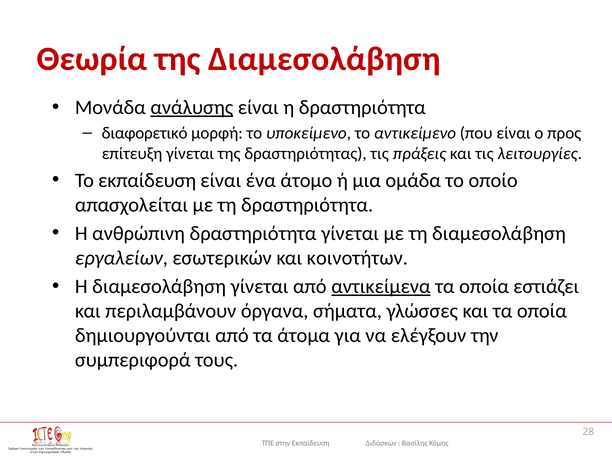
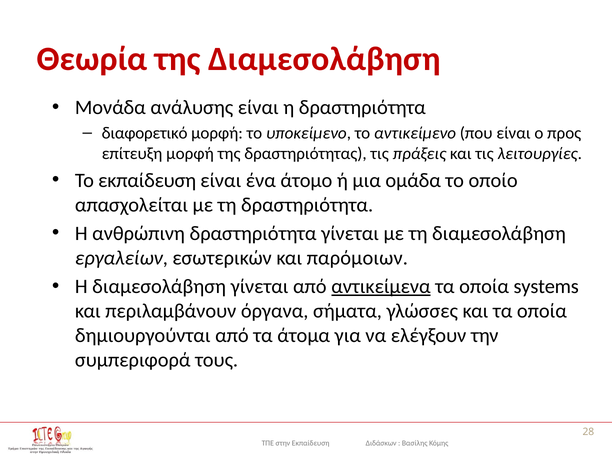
ανάλυσης underline: present -> none
επίτευξη γίνεται: γίνεται -> μορφή
κοινοτήτων: κοινοτήτων -> παρόμοιων
εστιάζει: εστιάζει -> systems
